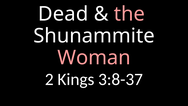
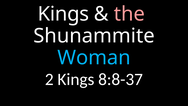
Dead at (63, 14): Dead -> Kings
Woman colour: pink -> light blue
3:8-37: 3:8-37 -> 8:8-37
